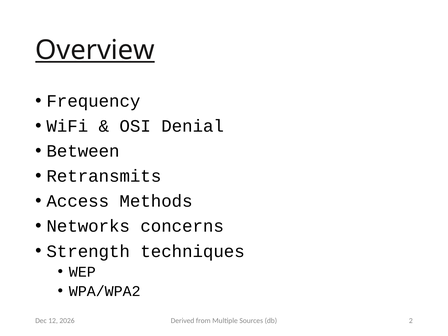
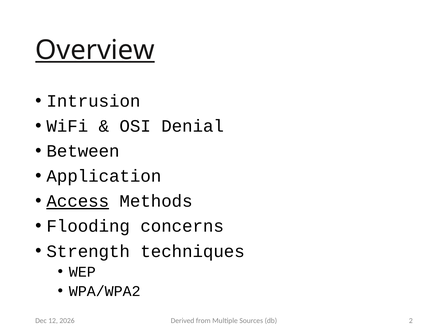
Frequency: Frequency -> Intrusion
Retransmits: Retransmits -> Application
Access underline: none -> present
Networks: Networks -> Flooding
